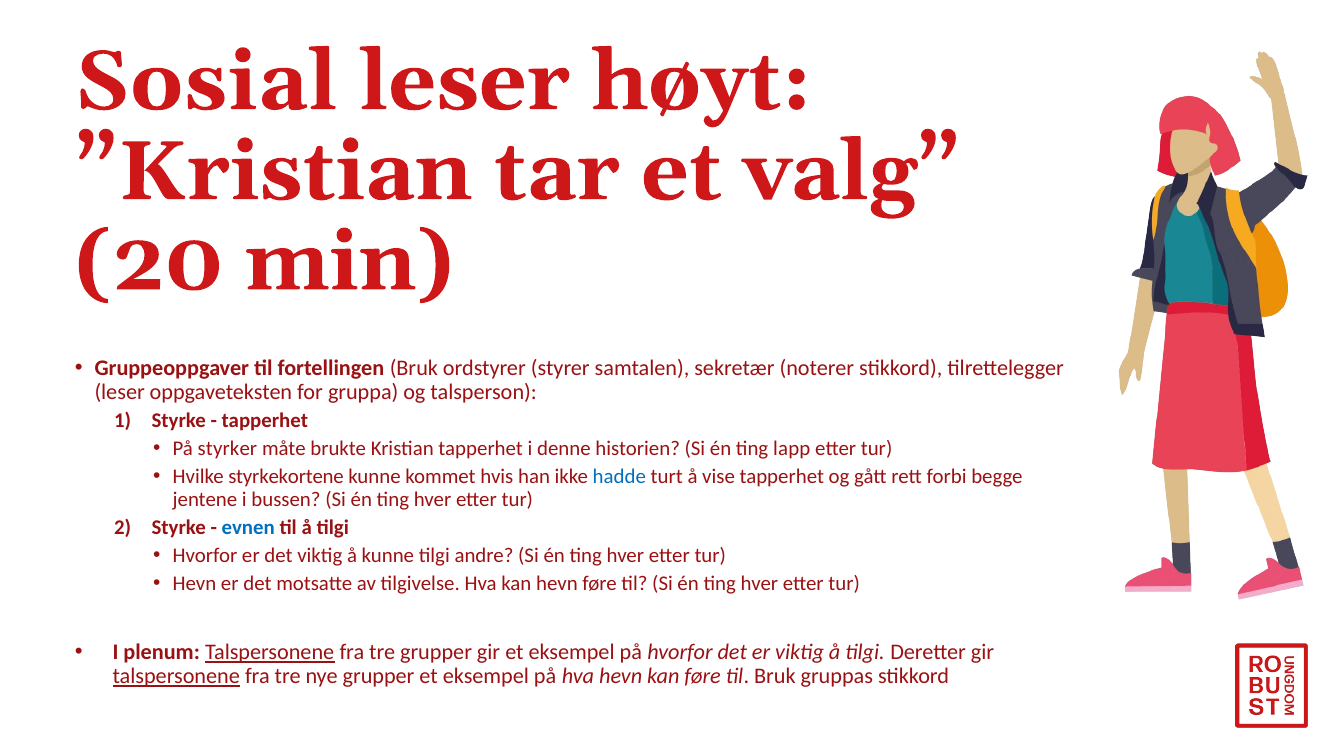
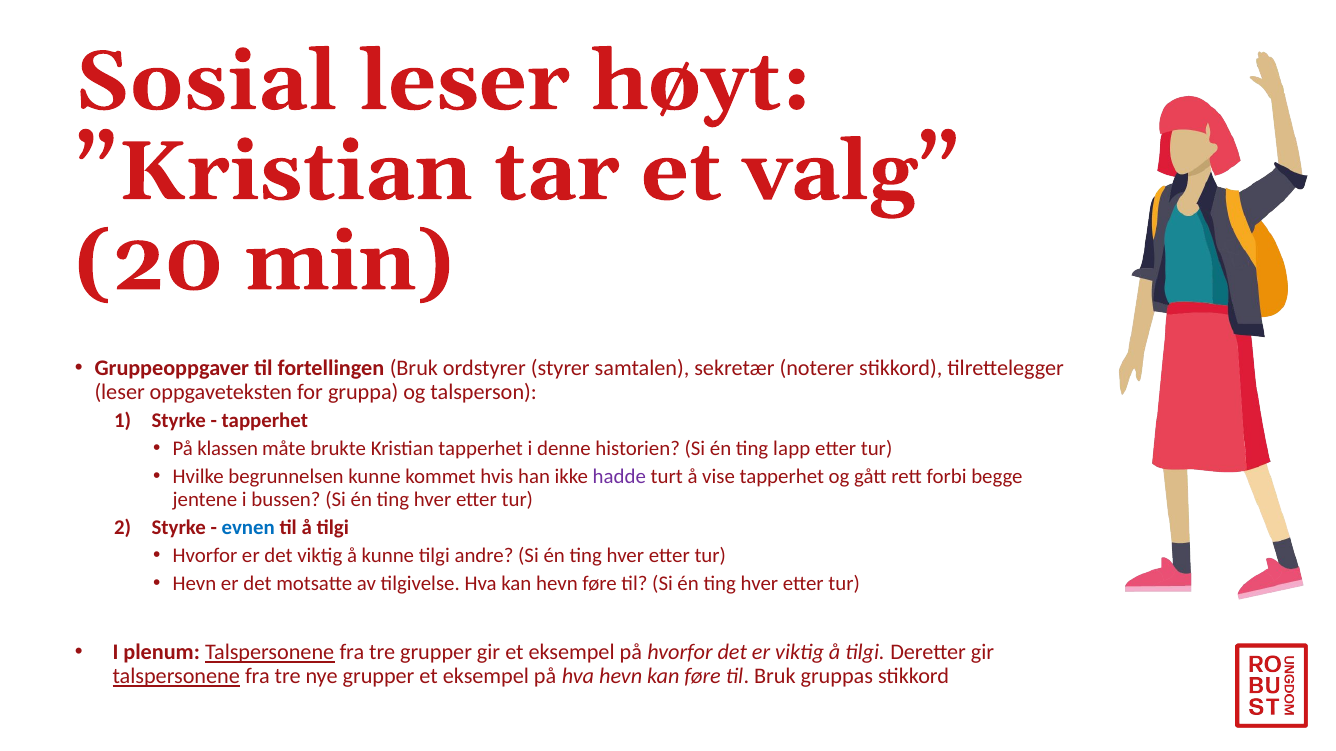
styrker: styrker -> klassen
styrkekortene: styrkekortene -> begrunnelsen
hadde colour: blue -> purple
